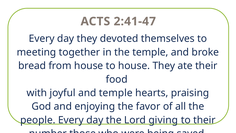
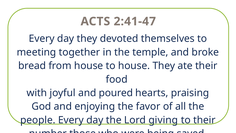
and temple: temple -> poured
